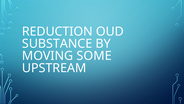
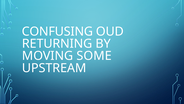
REDUCTION: REDUCTION -> CONFUSING
SUBSTANCE: SUBSTANCE -> RETURNING
